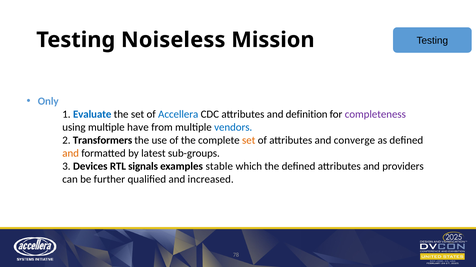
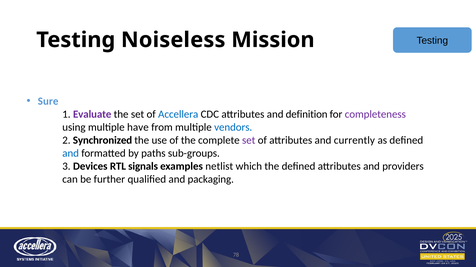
Only: Only -> Sure
Evaluate colour: blue -> purple
Transformers: Transformers -> Synchronized
set at (249, 141) colour: orange -> purple
converge: converge -> currently
and at (71, 154) colour: orange -> blue
latest: latest -> paths
stable: stable -> netlist
increased: increased -> packaging
